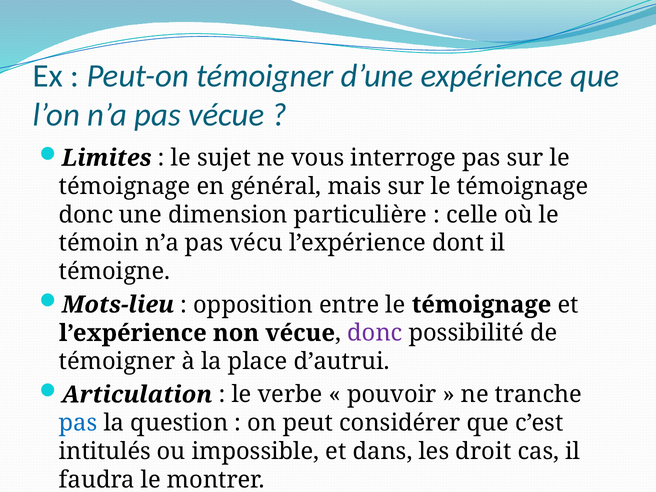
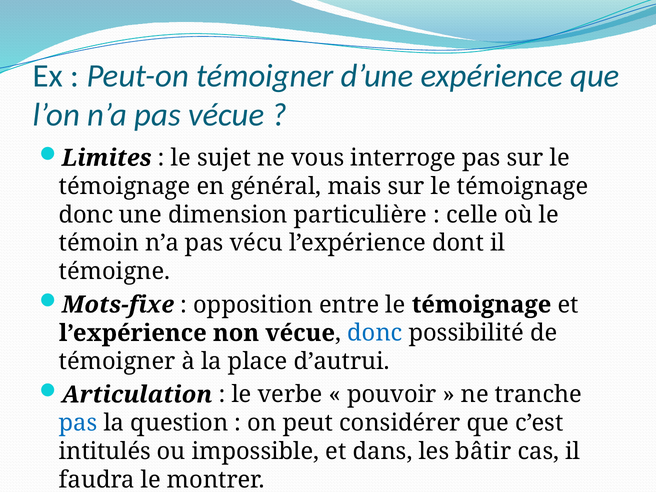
Mots-lieu: Mots-lieu -> Mots-fixe
donc at (375, 333) colour: purple -> blue
droit: droit -> bâtir
